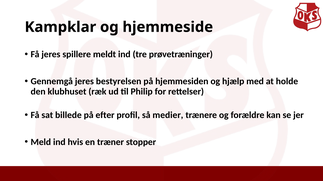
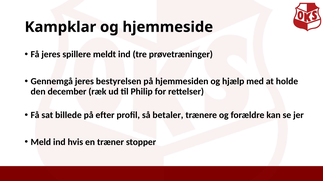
klubhuset: klubhuset -> december
medier: medier -> betaler
